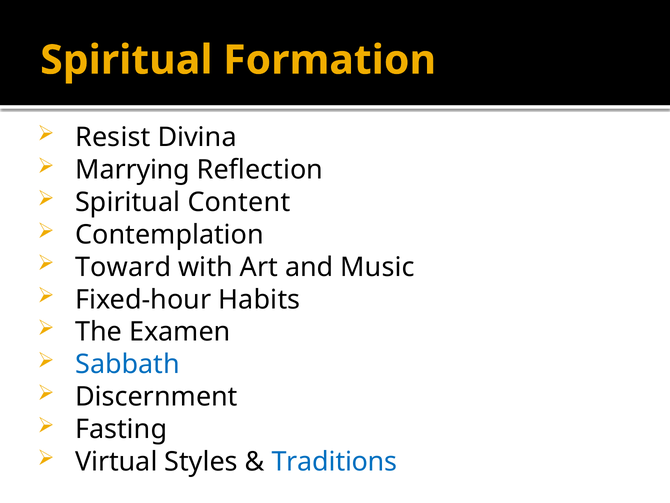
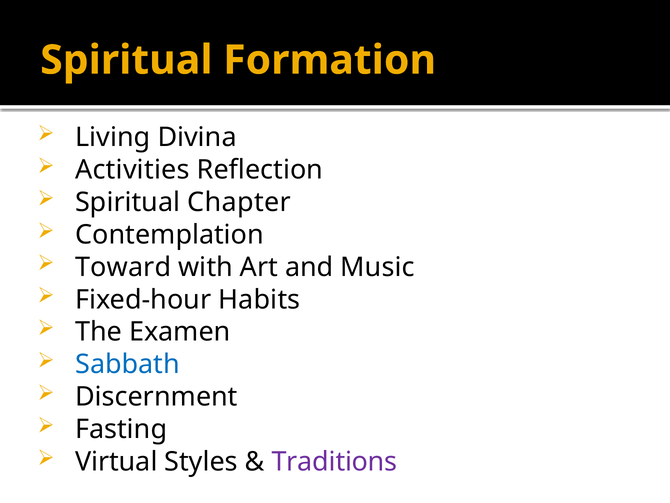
Resist: Resist -> Living
Marrying: Marrying -> Activities
Content: Content -> Chapter
Traditions colour: blue -> purple
